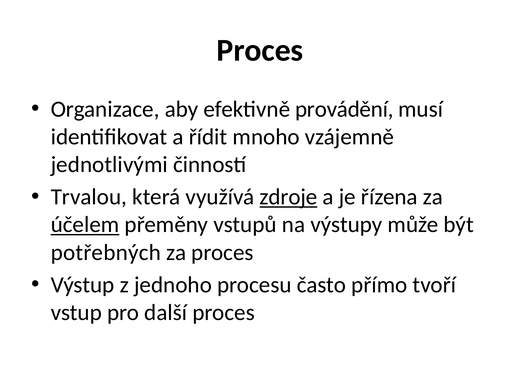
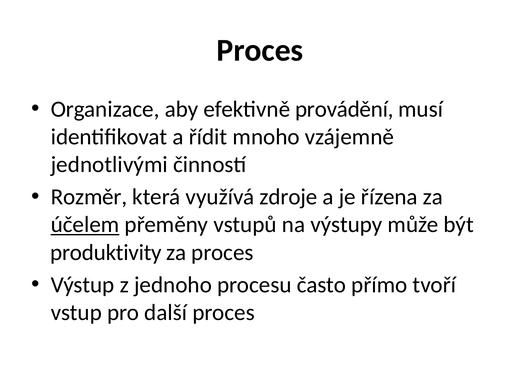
Trvalou: Trvalou -> Rozměr
zdroje underline: present -> none
potřebných: potřebných -> produktivity
